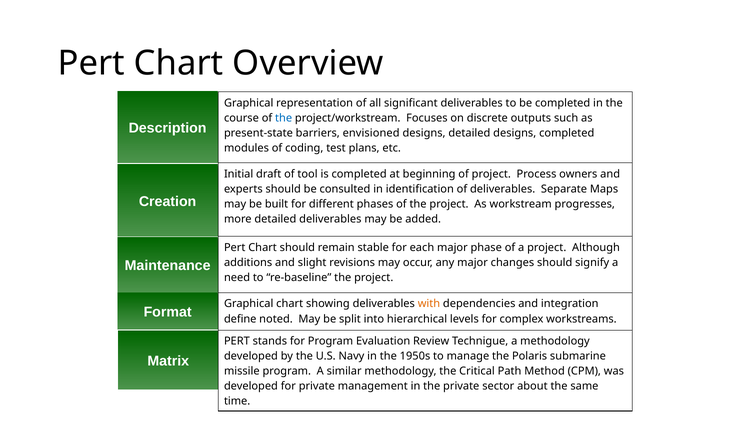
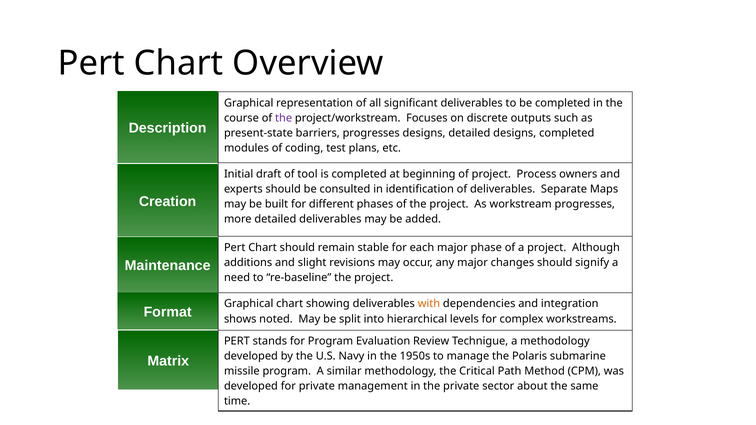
the at (284, 118) colour: blue -> purple
barriers envisioned: envisioned -> progresses
define: define -> shows
